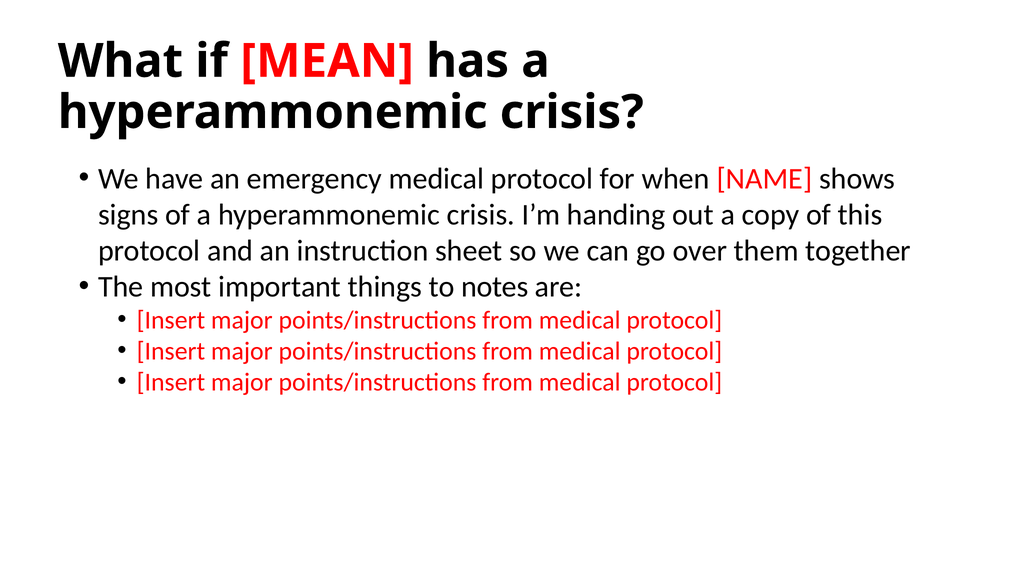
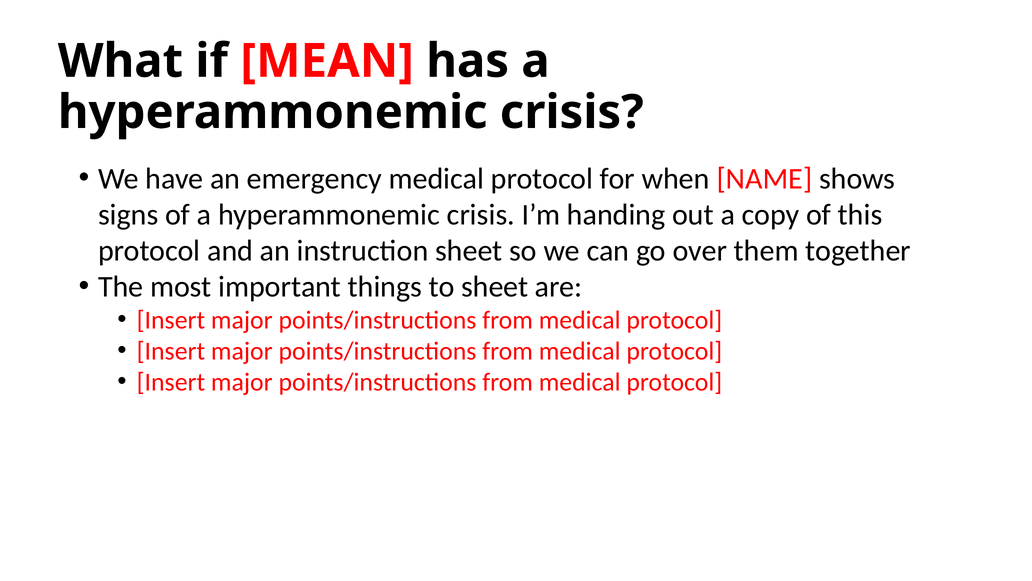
to notes: notes -> sheet
